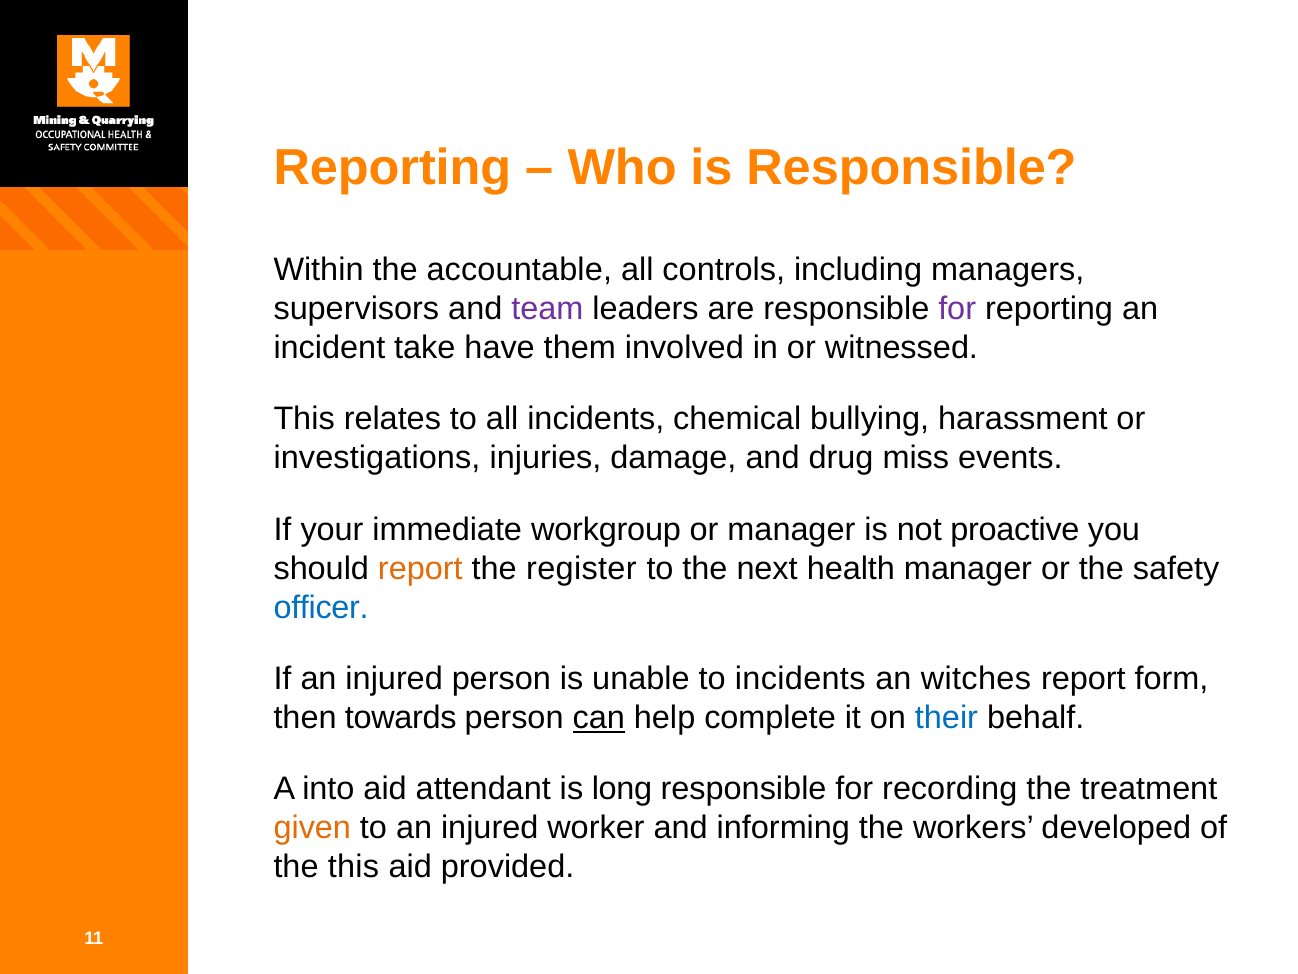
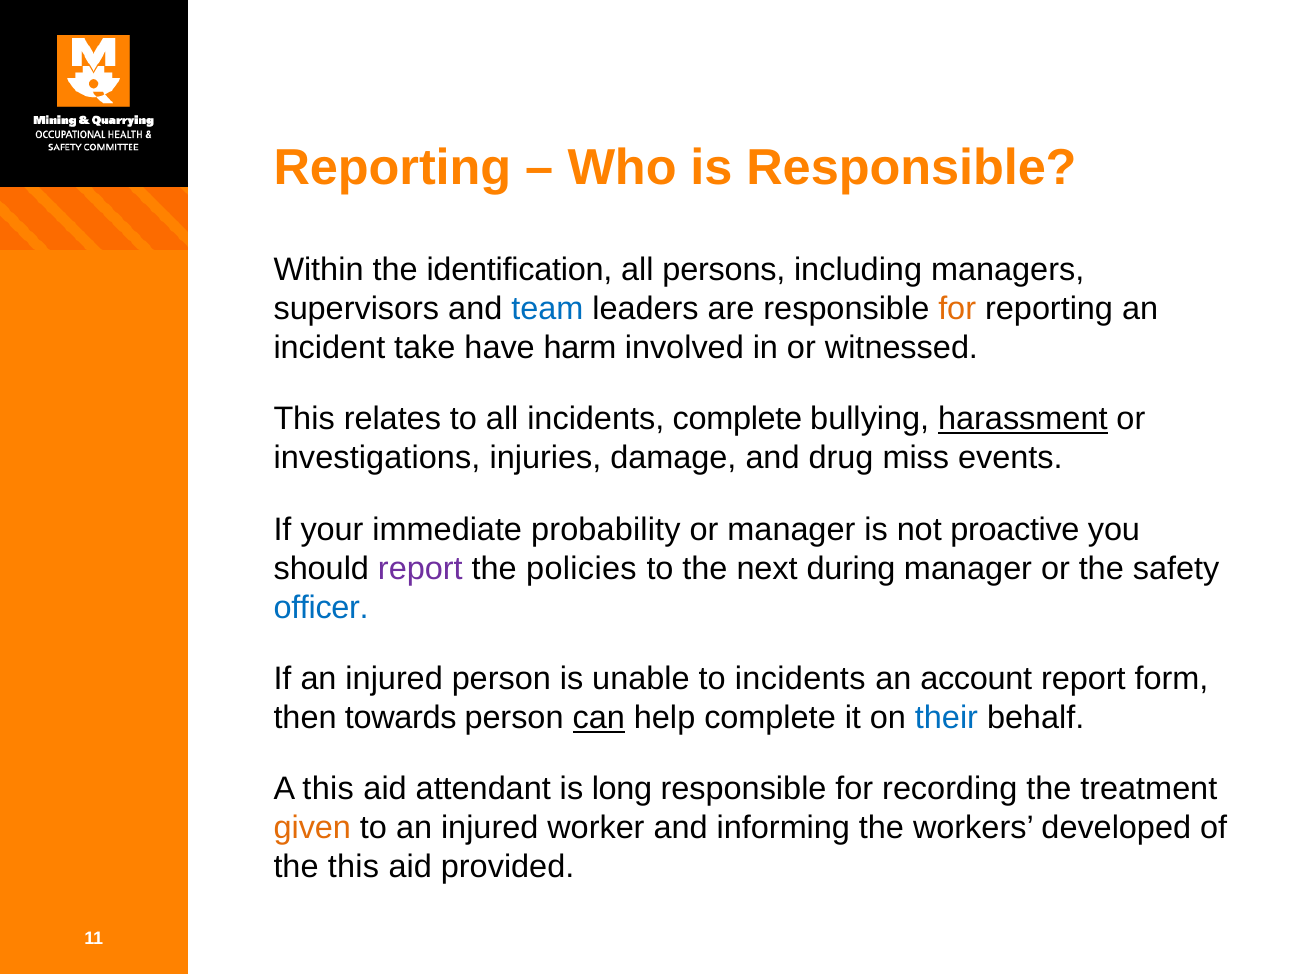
accountable: accountable -> identification
controls: controls -> persons
team colour: purple -> blue
for at (957, 309) colour: purple -> orange
them: them -> harm
incidents chemical: chemical -> complete
harassment underline: none -> present
workgroup: workgroup -> probability
report at (420, 568) colour: orange -> purple
register: register -> policies
health: health -> during
witches: witches -> account
A into: into -> this
